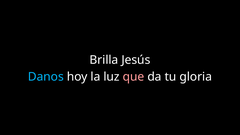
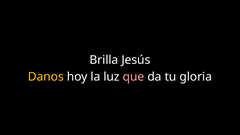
Danos colour: light blue -> yellow
